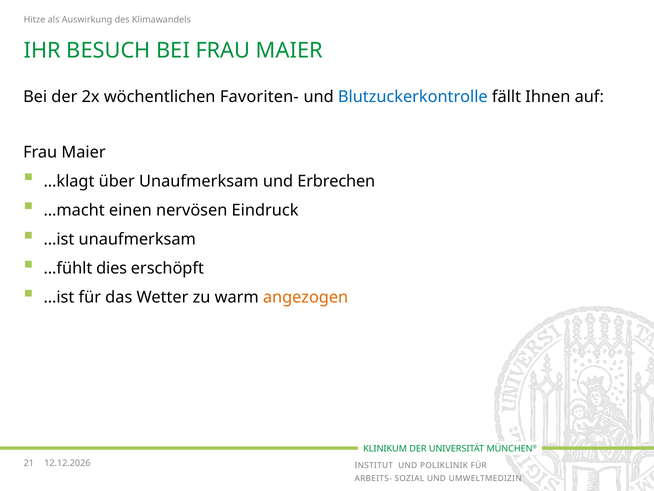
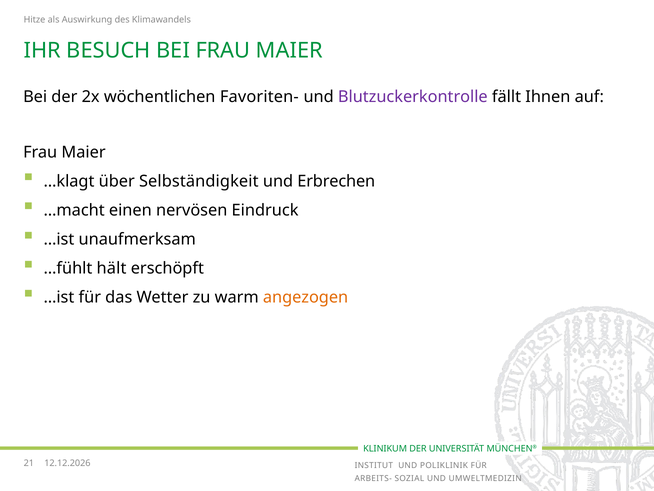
Blutzuckerkontrolle colour: blue -> purple
über Unaufmerksam: Unaufmerksam -> Selbständigkeit
dies: dies -> hält
